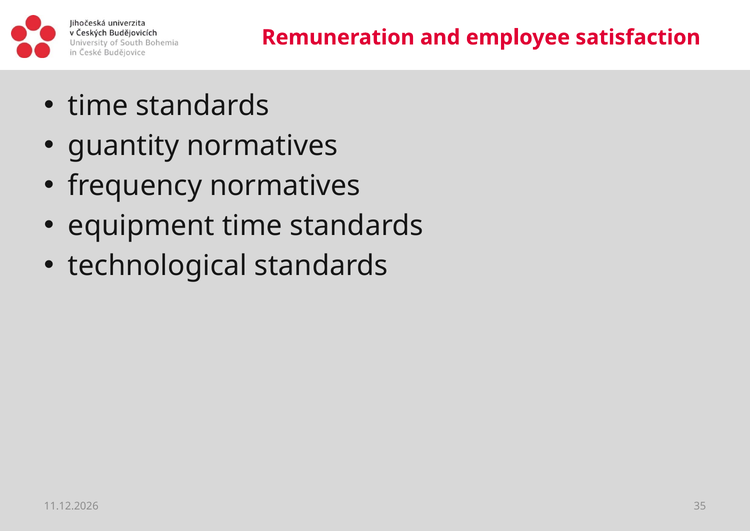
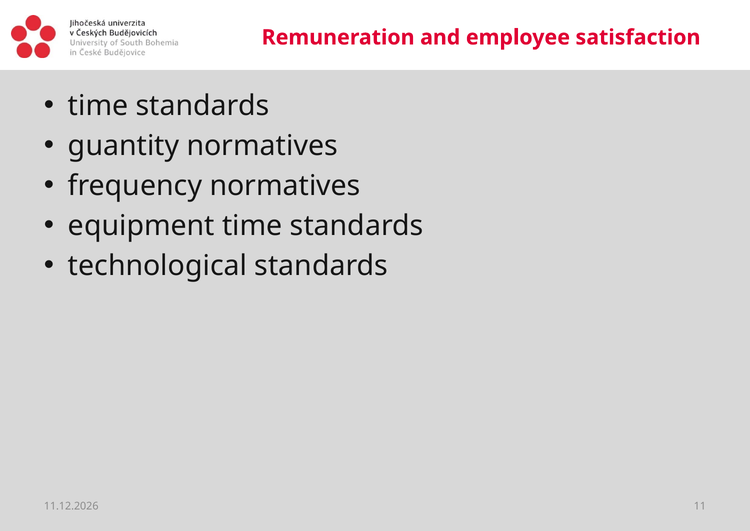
35: 35 -> 11
